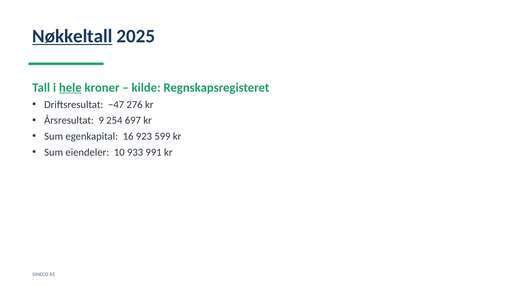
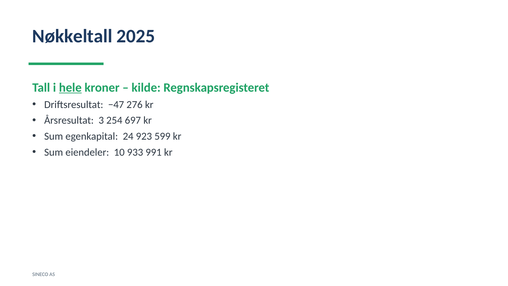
Nøkkeltall underline: present -> none
9: 9 -> 3
16: 16 -> 24
